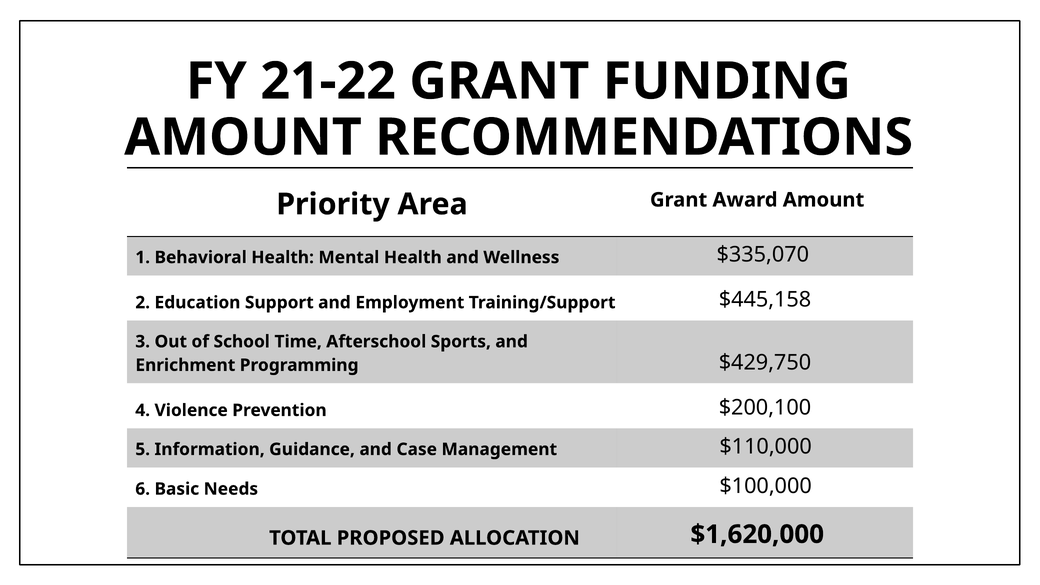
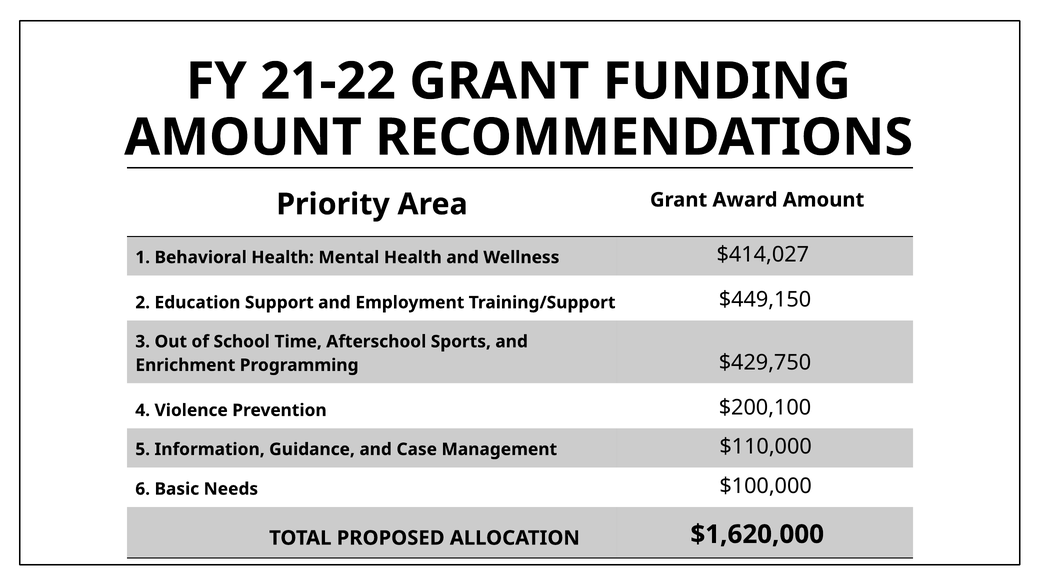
$335,070: $335,070 -> $414,027
$445,158: $445,158 -> $449,150
